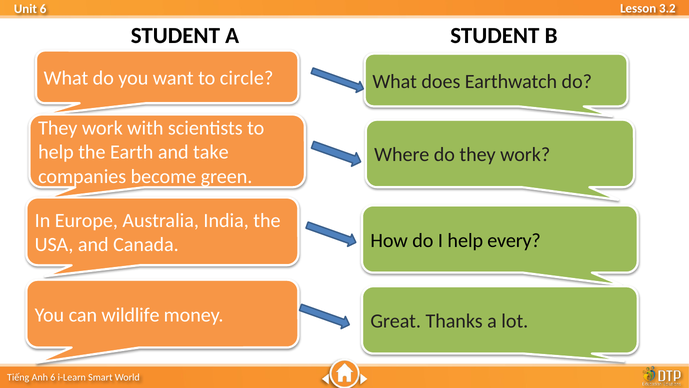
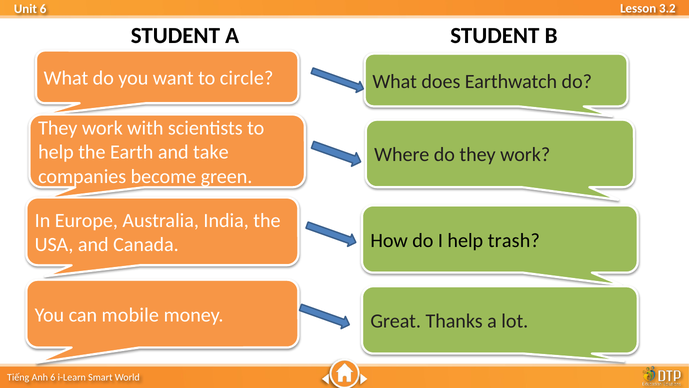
every: every -> trash
wildlife: wildlife -> mobile
